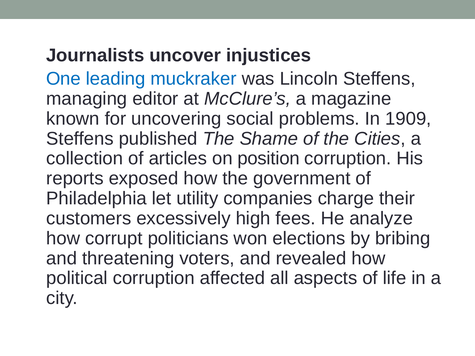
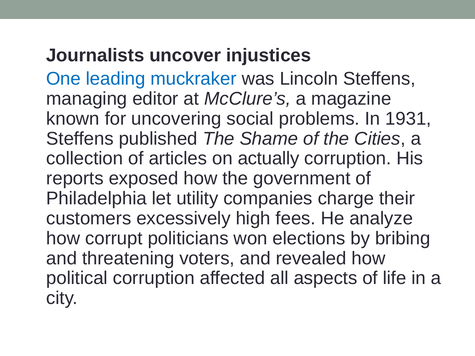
1909: 1909 -> 1931
position: position -> actually
